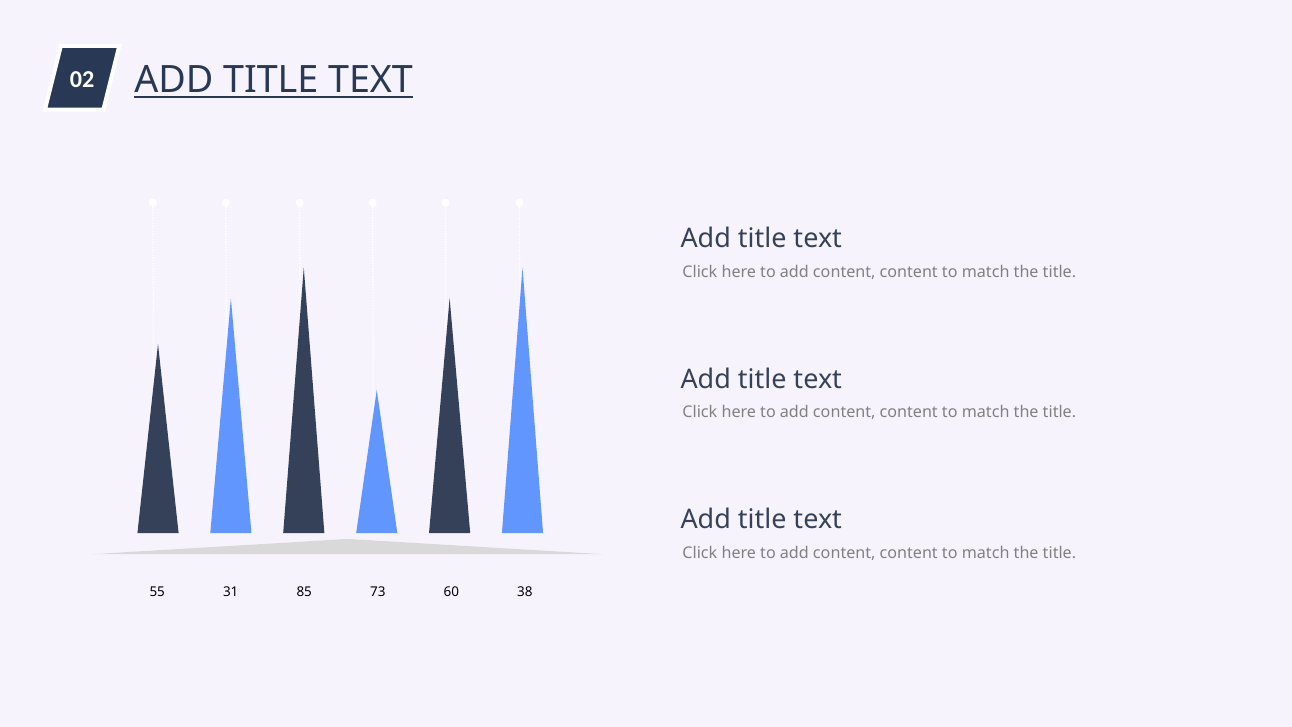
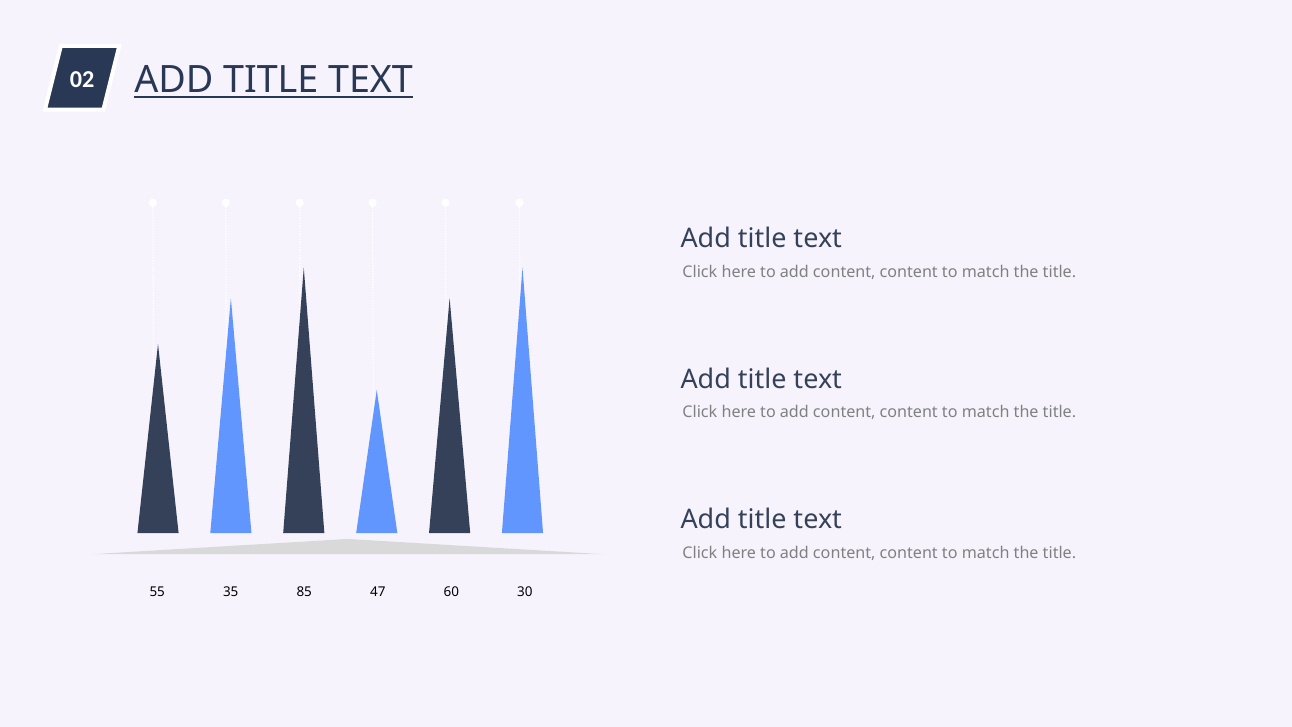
31: 31 -> 35
73: 73 -> 47
38: 38 -> 30
